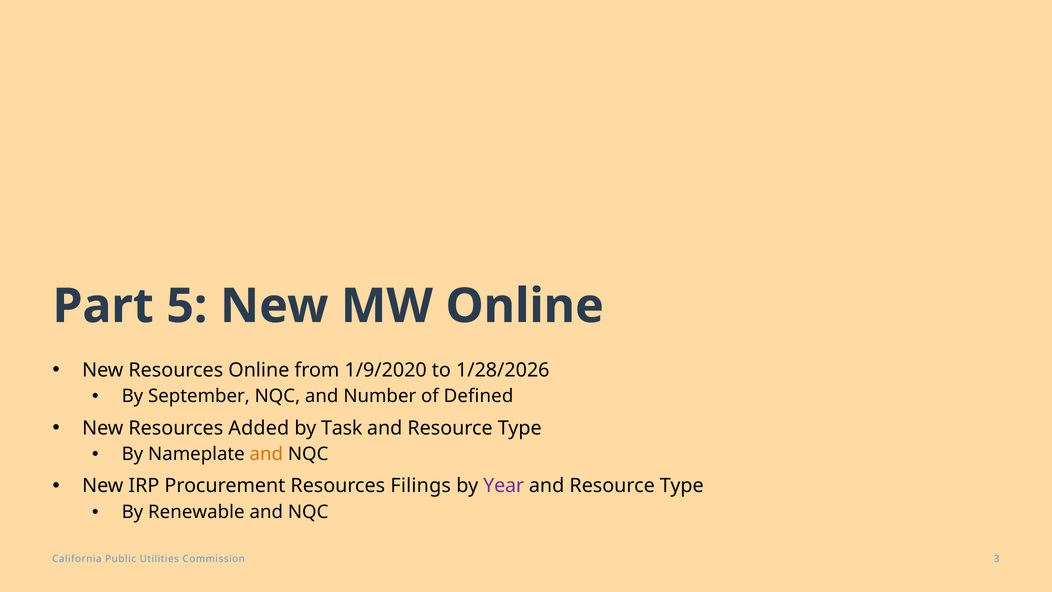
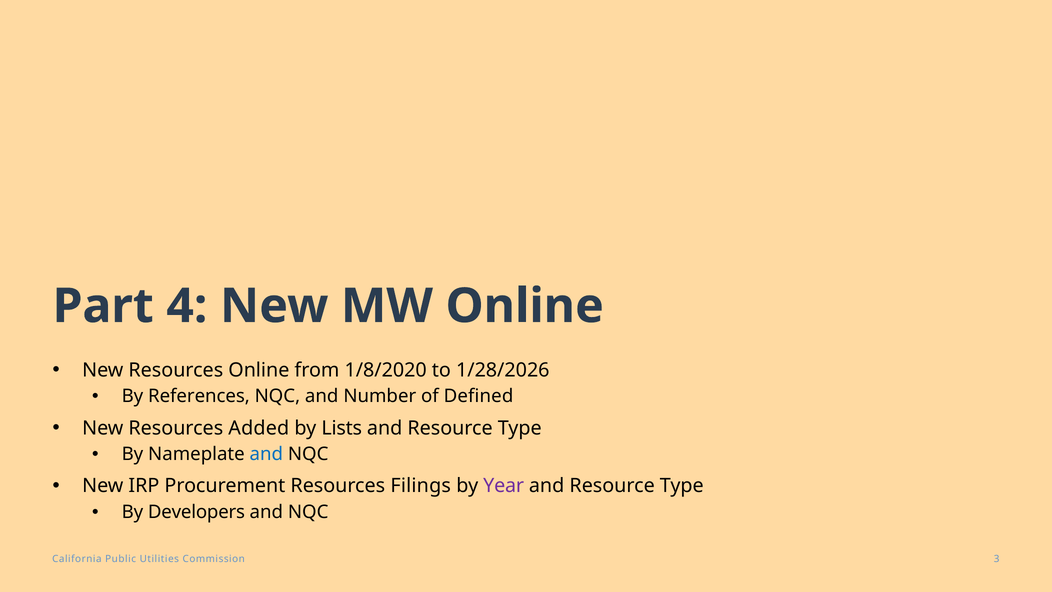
5: 5 -> 4
1/9/2020: 1/9/2020 -> 1/8/2020
September: September -> References
Task: Task -> Lists
and at (266, 454) colour: orange -> blue
Renewable: Renewable -> Developers
